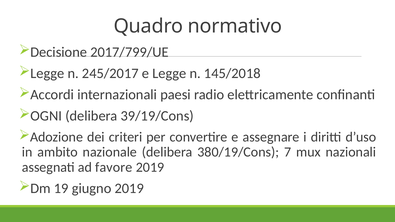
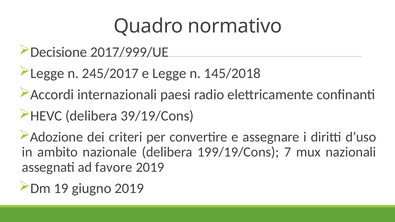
2017/799/UE: 2017/799/UE -> 2017/999/UE
OGNI: OGNI -> HEVC
380/19/Cons: 380/19/Cons -> 199/19/Cons
